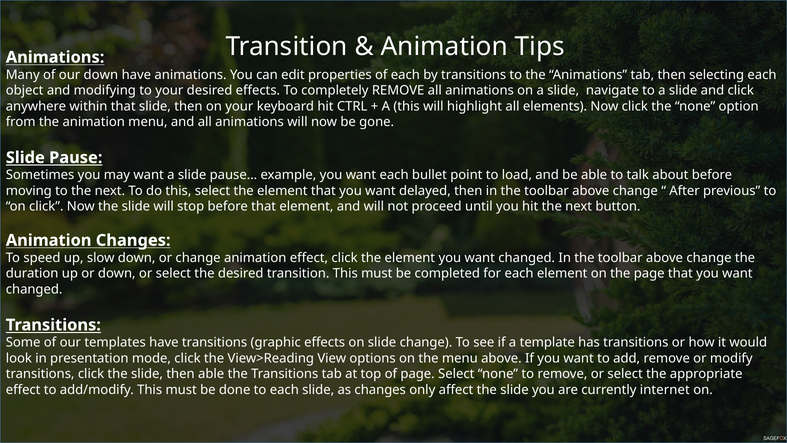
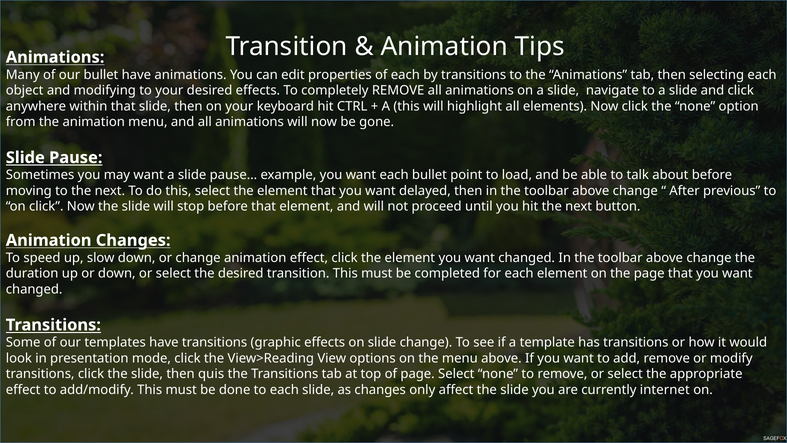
our down: down -> bullet
then able: able -> quis
